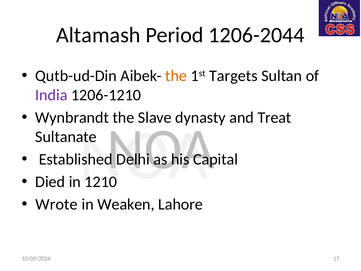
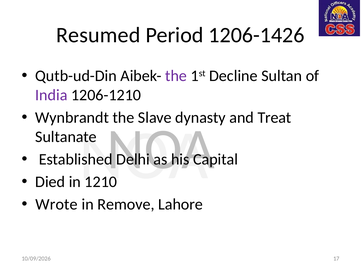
Altamash: Altamash -> Resumed
1206-2044: 1206-2044 -> 1206-1426
the at (176, 76) colour: orange -> purple
Targets: Targets -> Decline
Weaken: Weaken -> Remove
